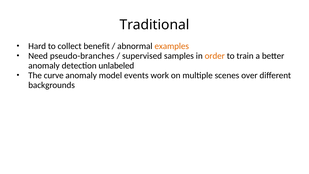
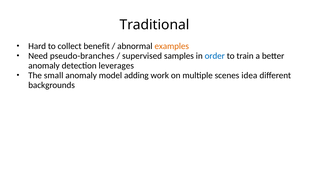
order colour: orange -> blue
unlabeled: unlabeled -> leverages
curve: curve -> small
events: events -> adding
over: over -> idea
